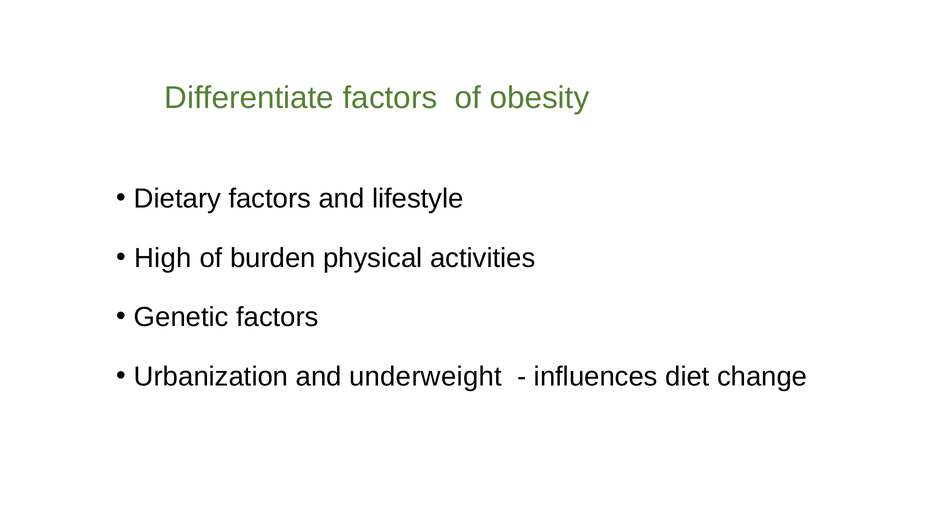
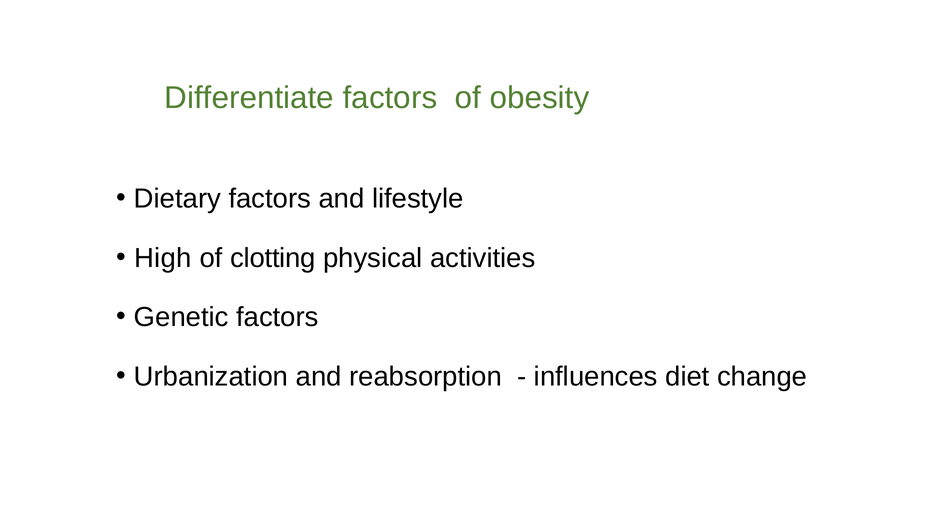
burden: burden -> clotting
underweight: underweight -> reabsorption
